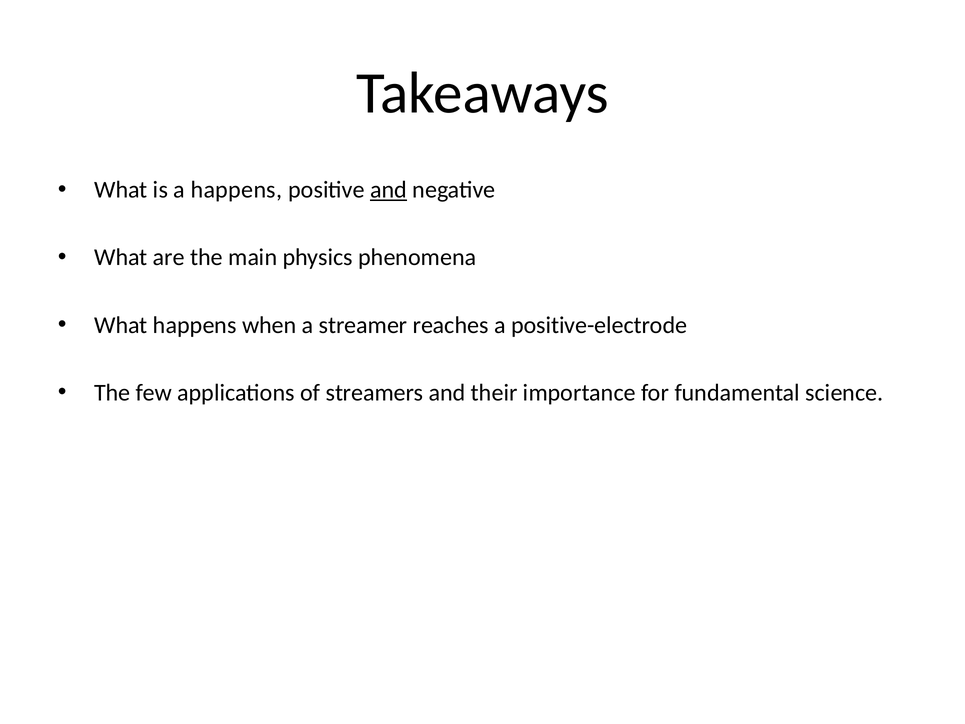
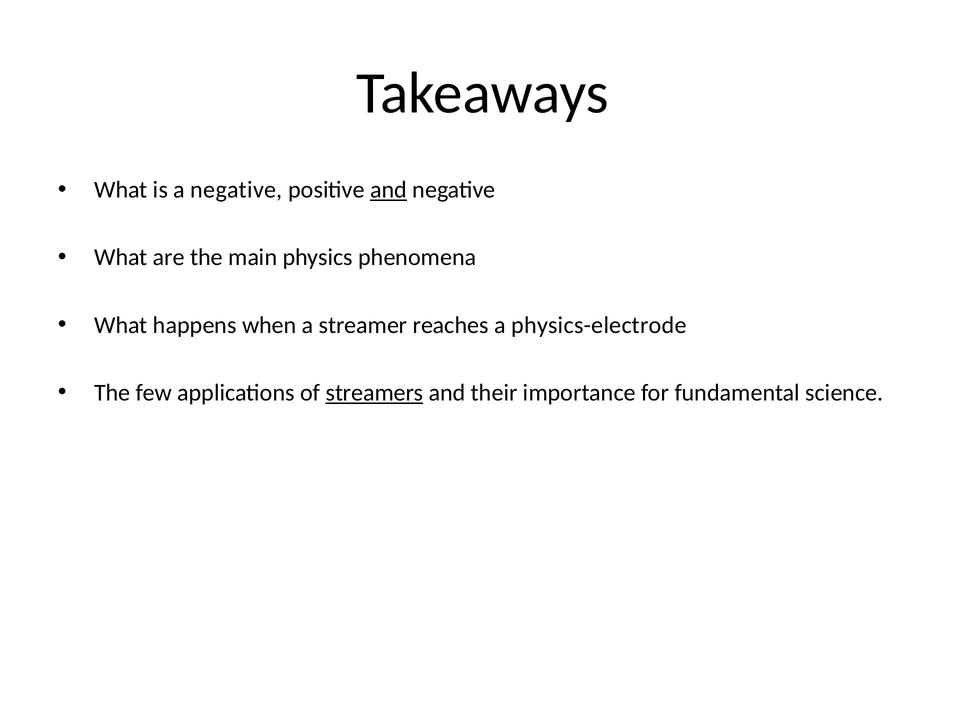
a happens: happens -> negative
positive-electrode: positive-electrode -> physics-electrode
streamers underline: none -> present
